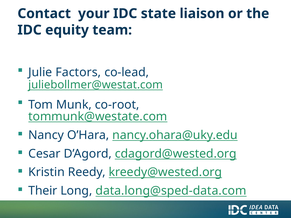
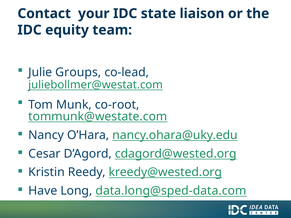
Factors: Factors -> Groups
Their: Their -> Have
